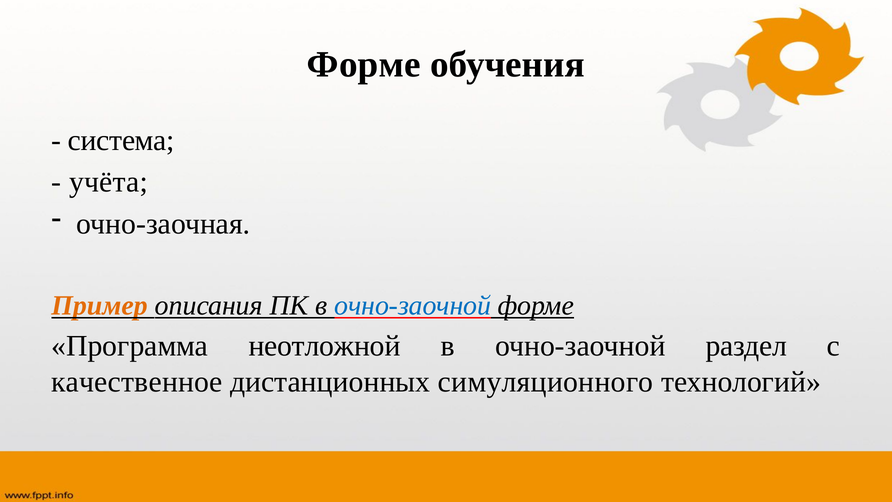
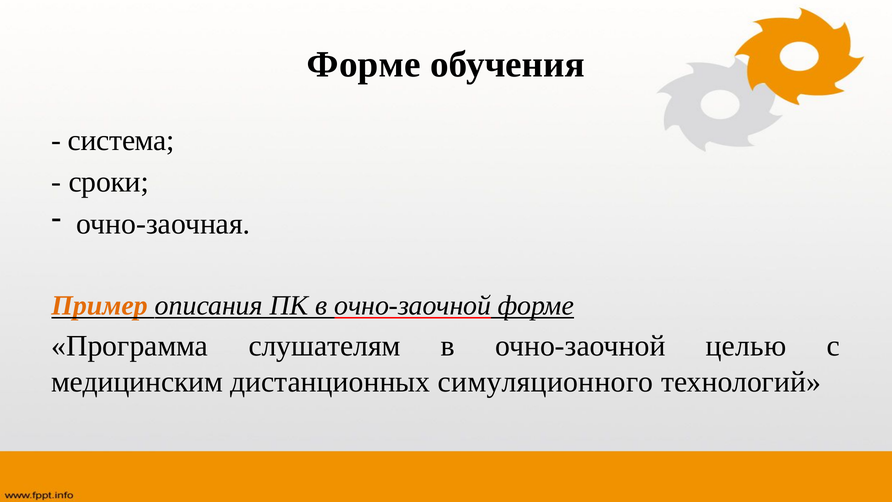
учёта: учёта -> сроки
очно-заочной at (413, 305) colour: blue -> black
неотложной: неотложной -> слушателям
раздел: раздел -> целью
качественное: качественное -> медицинским
